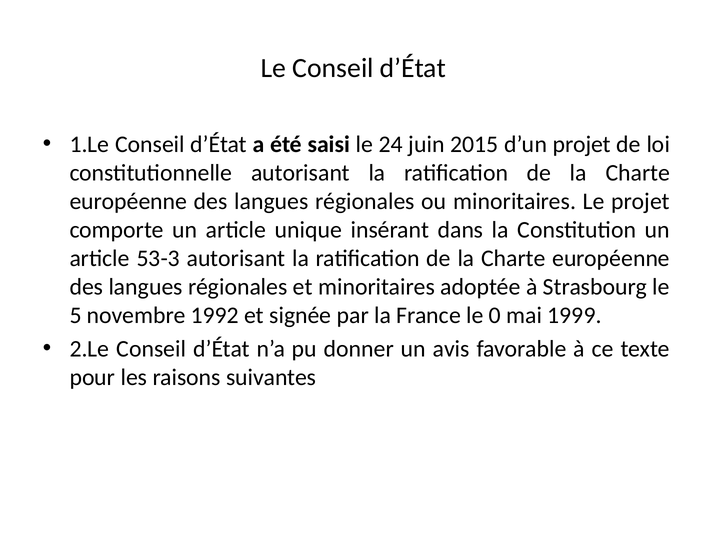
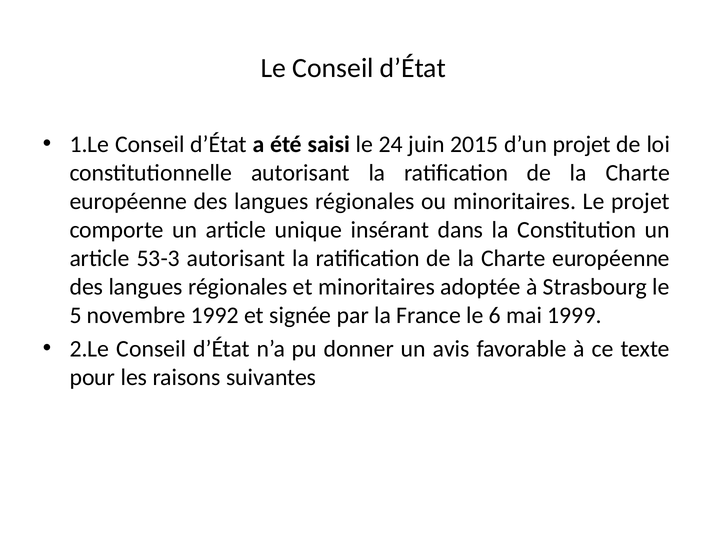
0: 0 -> 6
